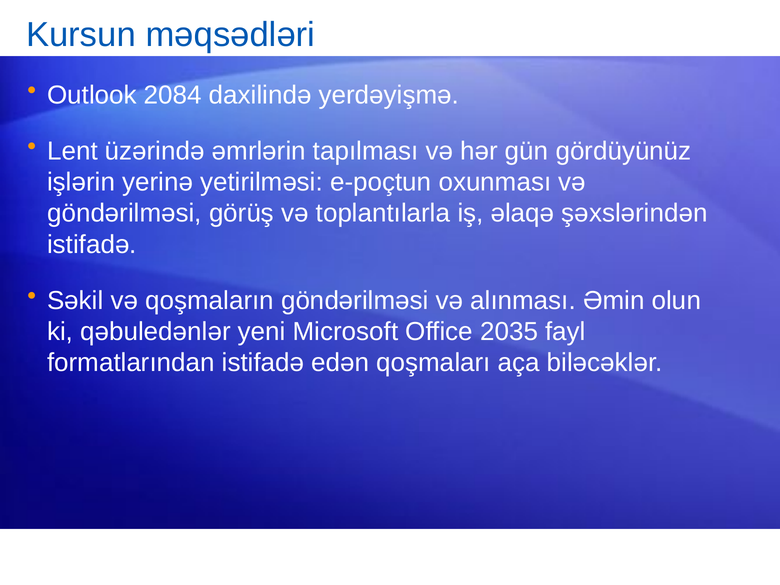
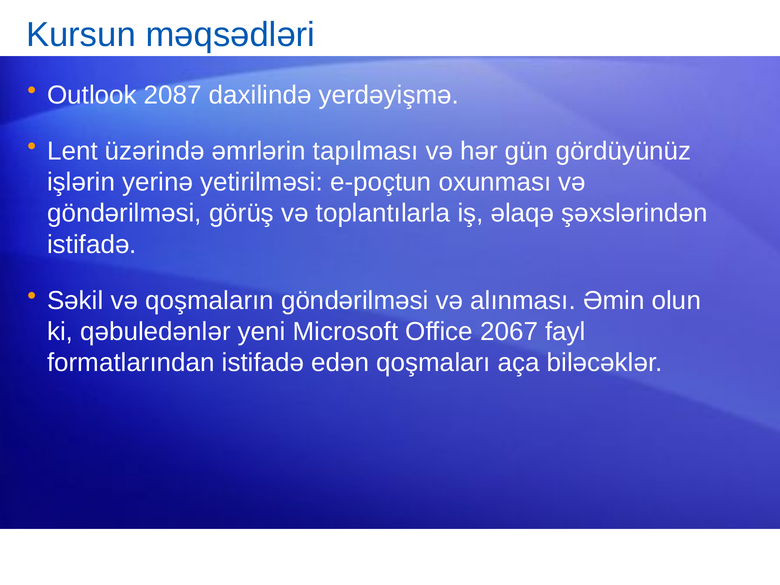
2084: 2084 -> 2087
2035: 2035 -> 2067
